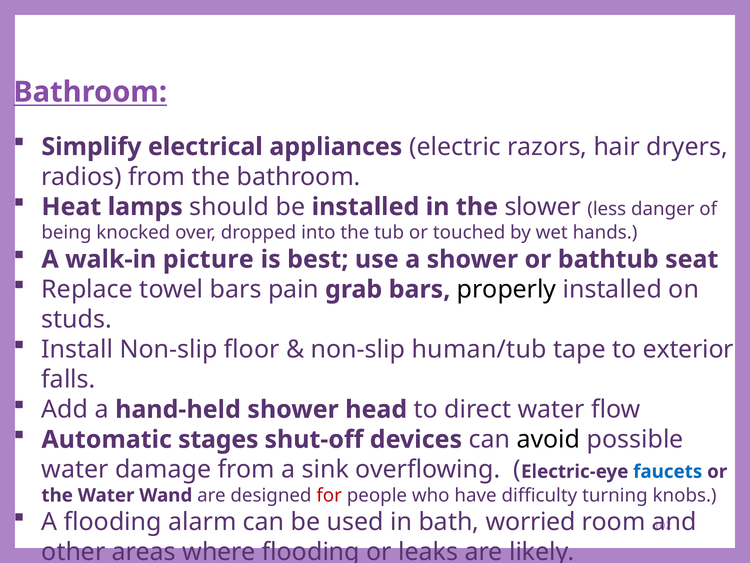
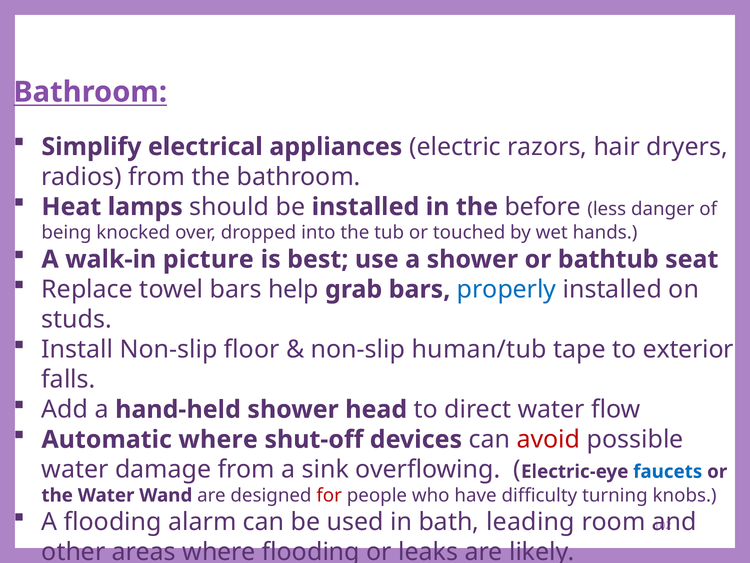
slower: slower -> before
pain: pain -> help
properly colour: black -> blue
Automatic stages: stages -> where
avoid colour: black -> red
worried: worried -> leading
